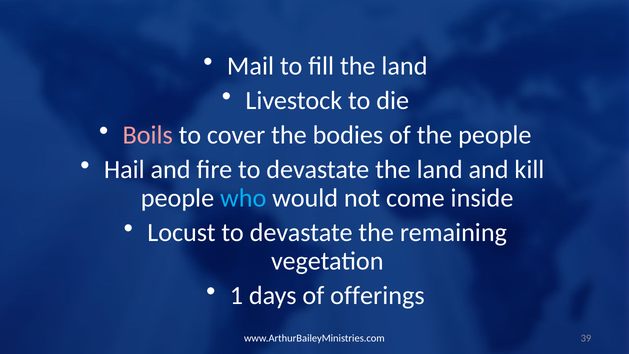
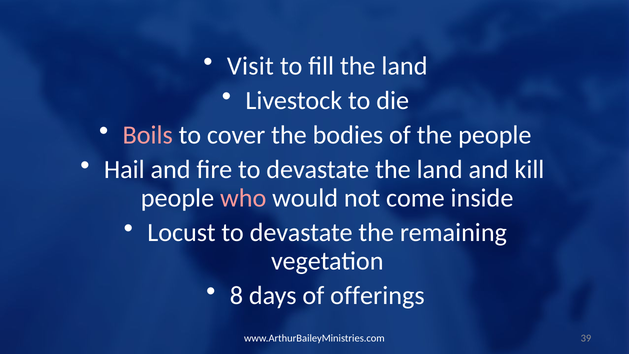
Mail: Mail -> Visit
who colour: light blue -> pink
1: 1 -> 8
